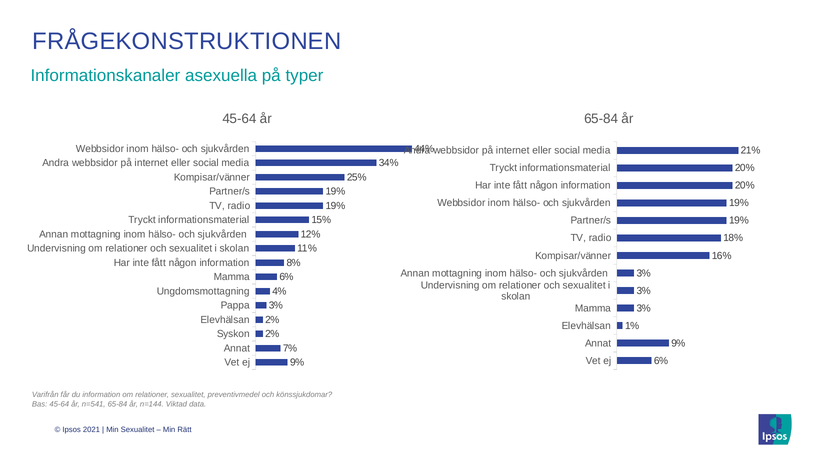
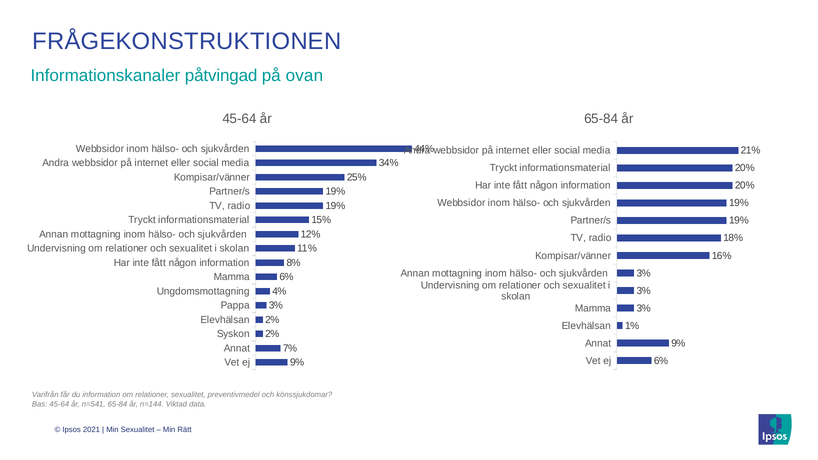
asexuella: asexuella -> påtvingad
typer: typer -> ovan
